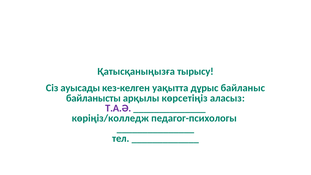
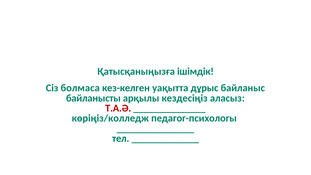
тырысу: тырысу -> ішімдік
ауысады: ауысады -> болмаса
көрсетіңіз: көрсетіңіз -> кездесіңіз
Т.А.Ә colour: purple -> red
